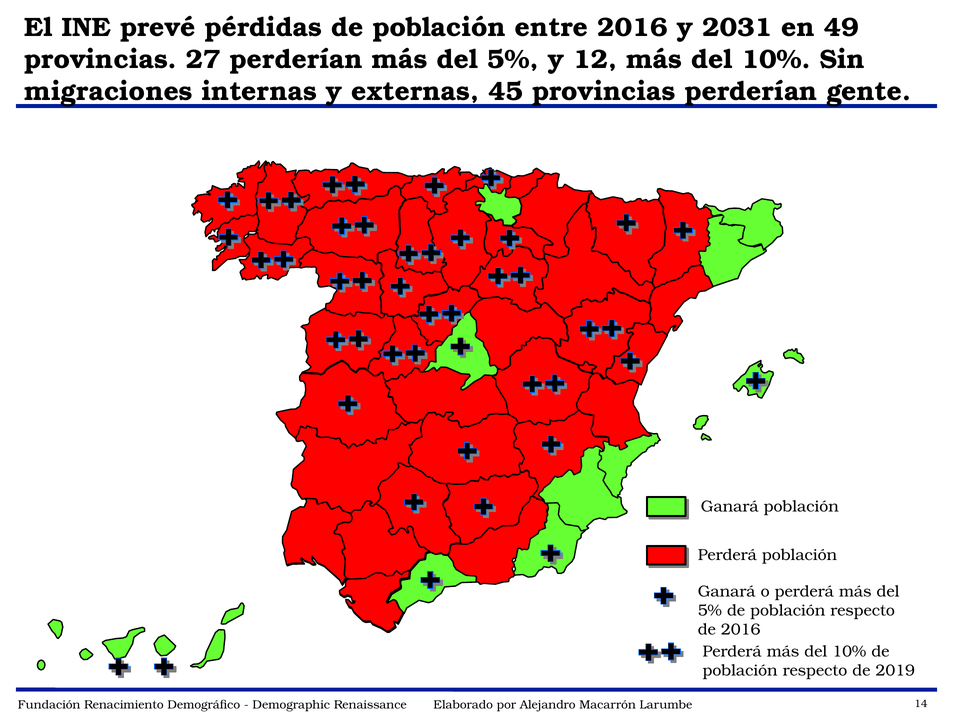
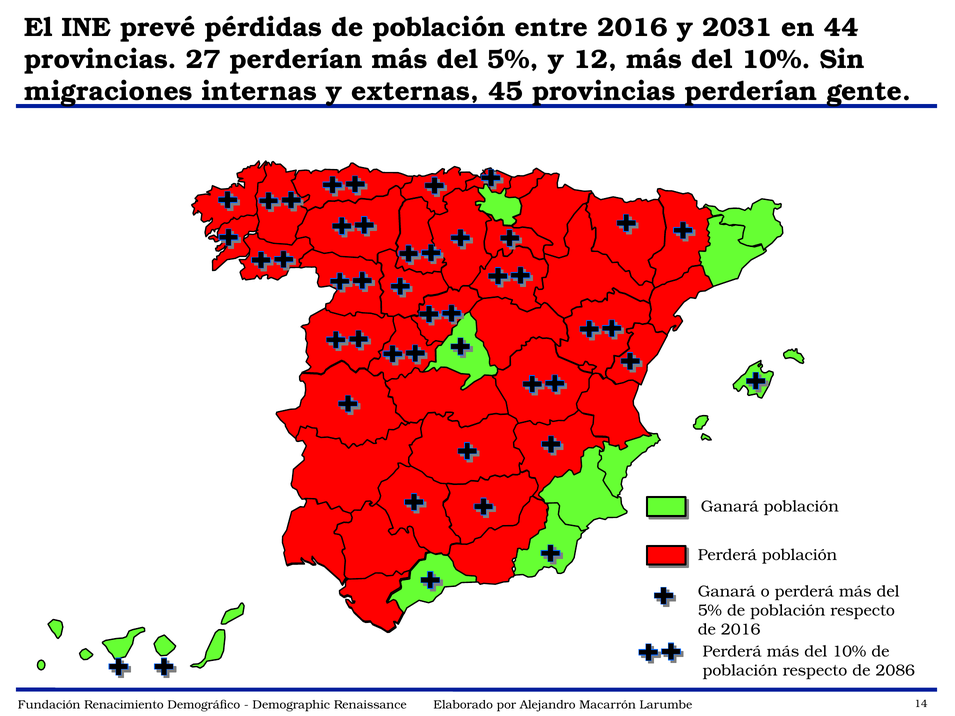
49: 49 -> 44
2019: 2019 -> 2086
